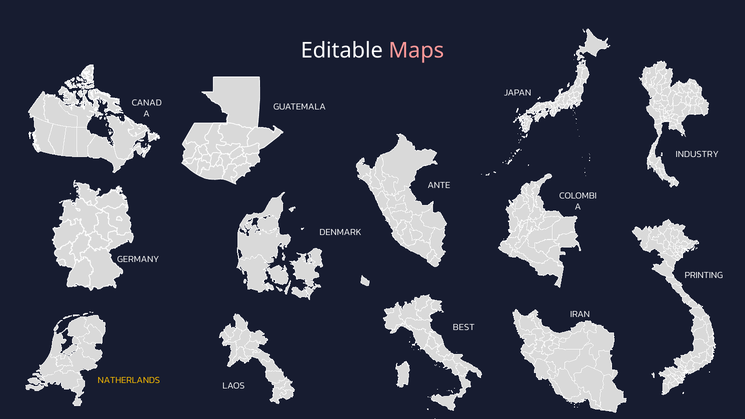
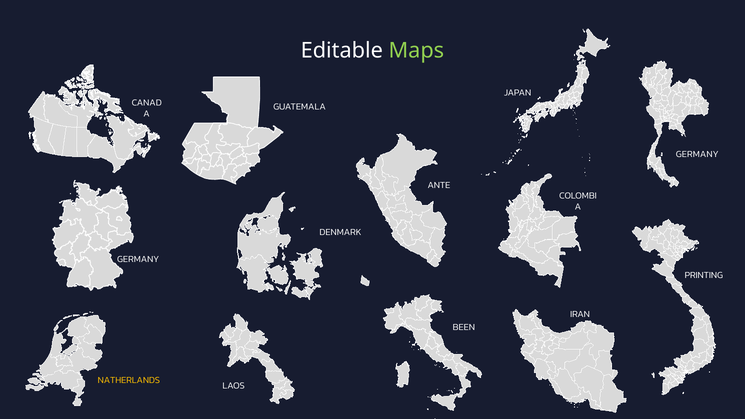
Maps colour: pink -> light green
INDUSTRY at (697, 154): INDUSTRY -> GERMANY
BEST: BEST -> BEEN
